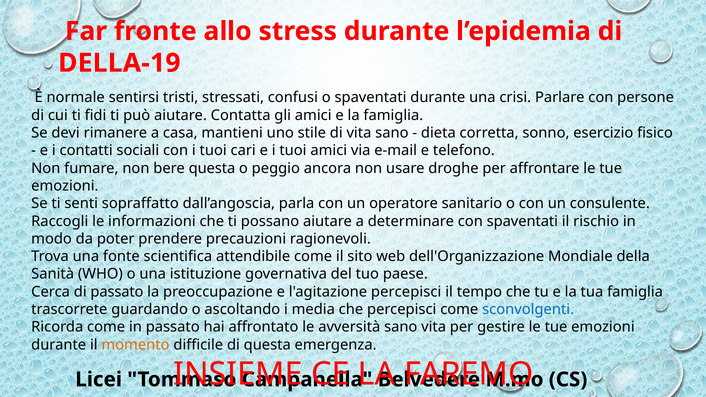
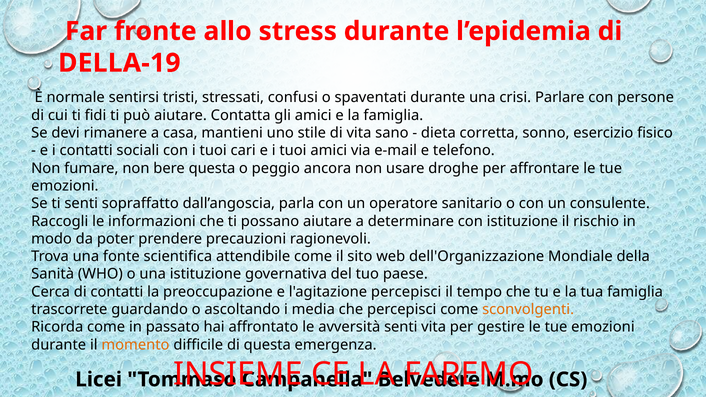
con spaventati: spaventati -> istituzione
di passato: passato -> contatti
sconvolgenti colour: blue -> orange
avversità sano: sano -> senti
